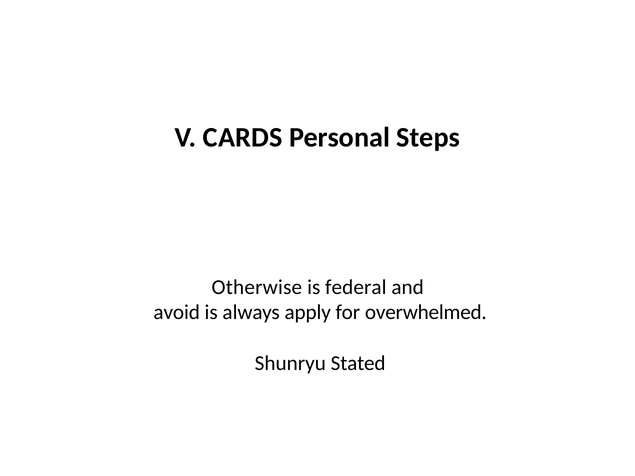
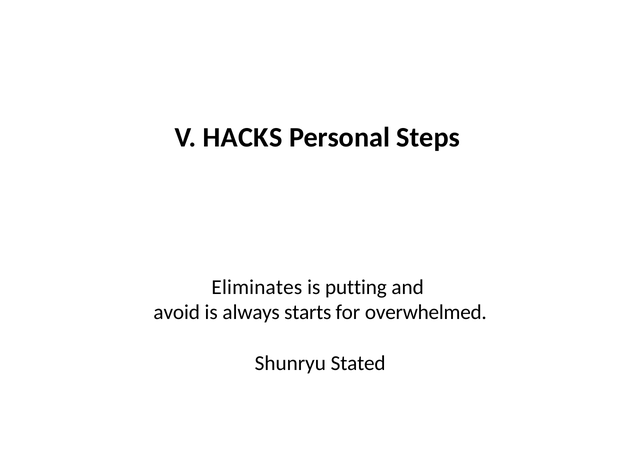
CARDS: CARDS -> HACKS
Otherwise: Otherwise -> Eliminates
federal: federal -> putting
apply: apply -> starts
